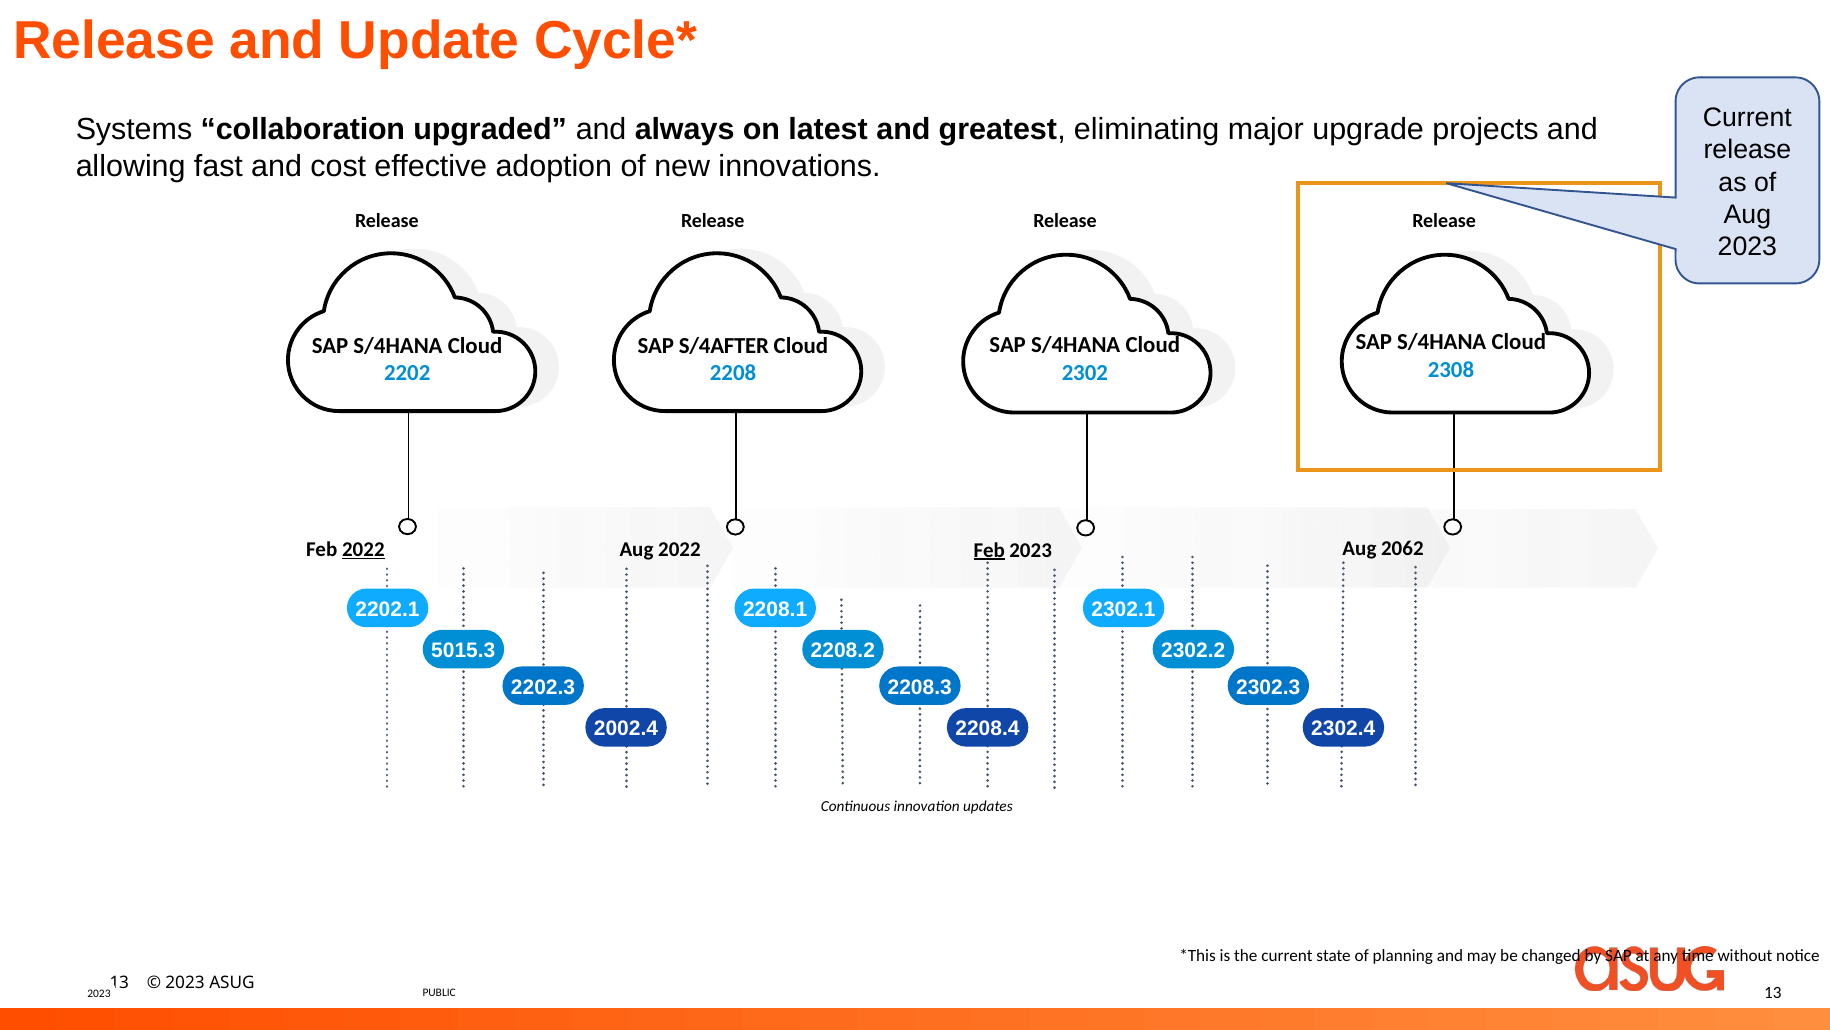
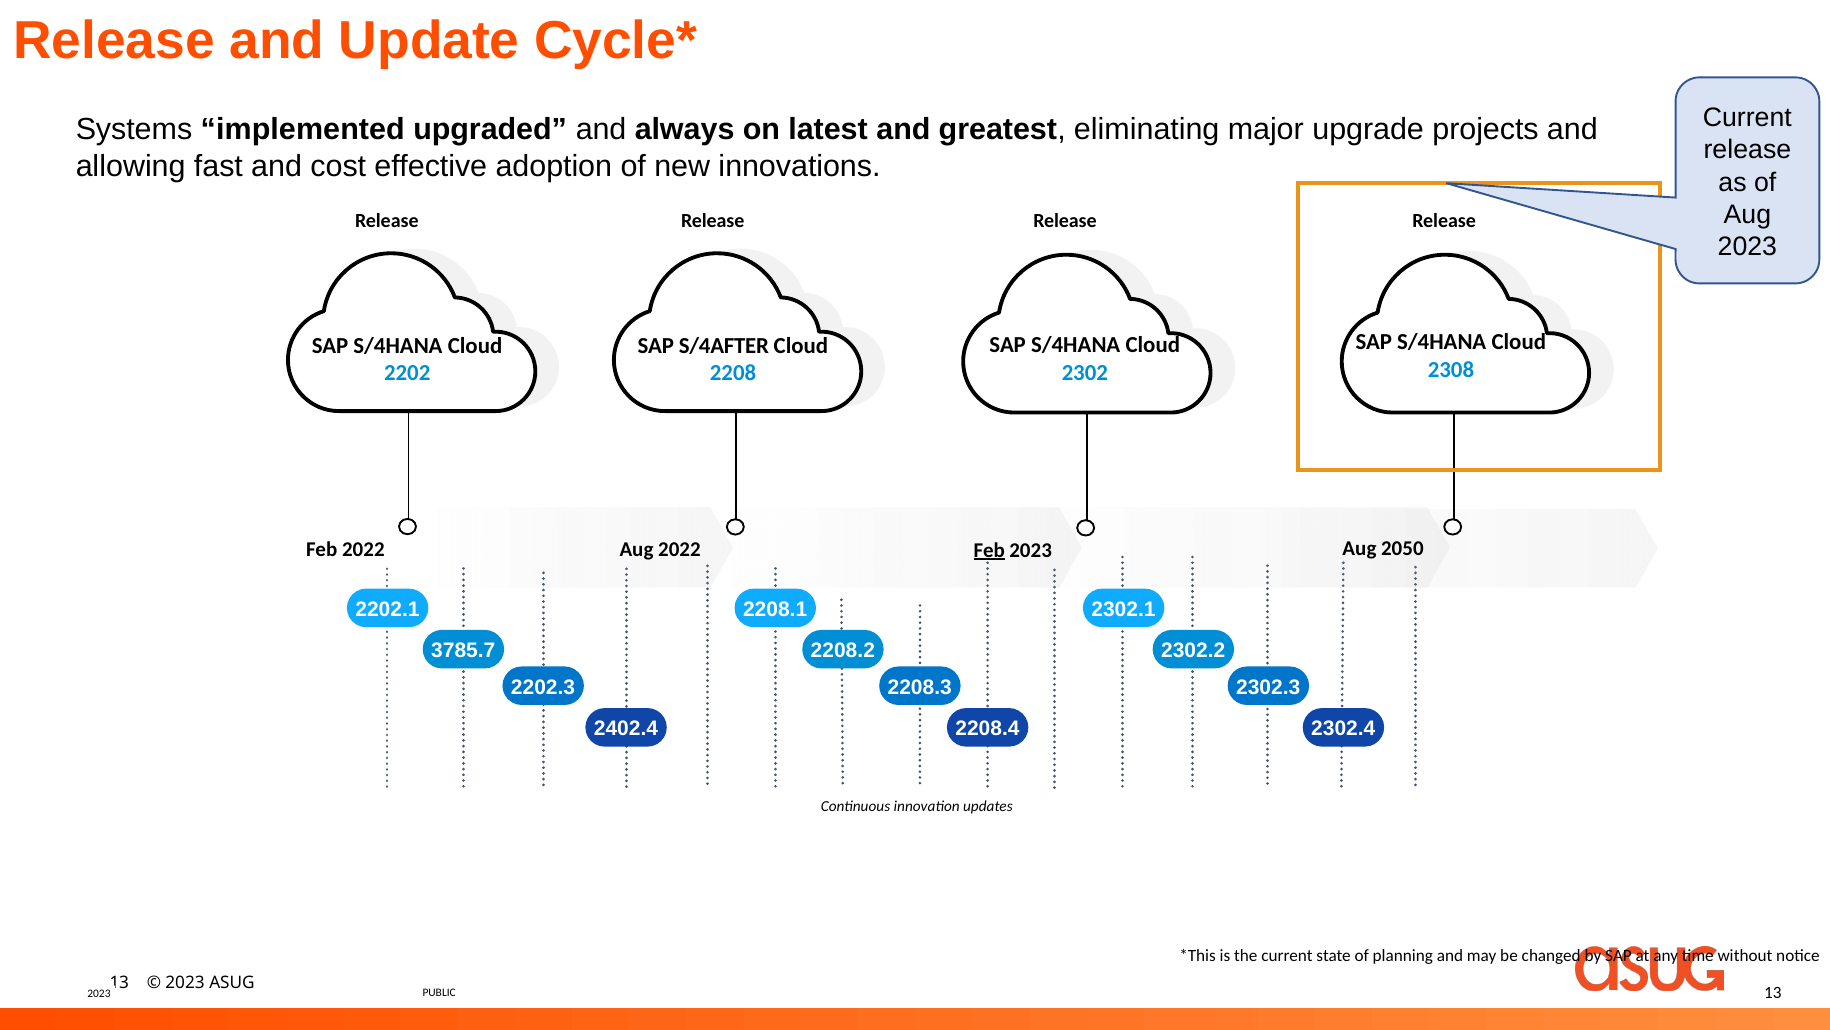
collaboration: collaboration -> implemented
2022 at (363, 549) underline: present -> none
2062: 2062 -> 2050
5015.3: 5015.3 -> 3785.7
2002.4: 2002.4 -> 2402.4
